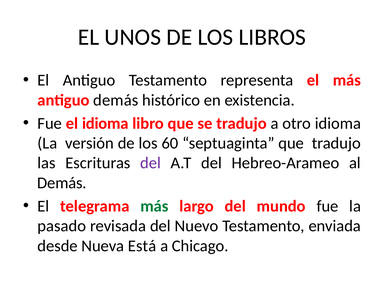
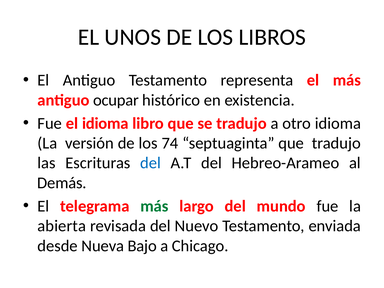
antiguo demás: demás -> ocupar
60: 60 -> 74
del at (151, 163) colour: purple -> blue
pasado: pasado -> abierta
Está: Está -> Bajo
